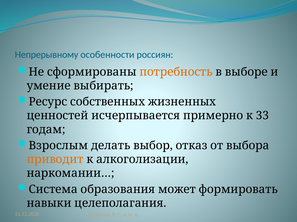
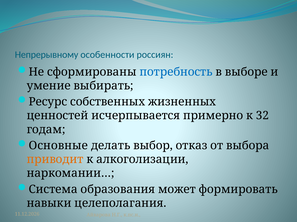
потребность colour: orange -> blue
33: 33 -> 32
Взрослым: Взрослым -> Основные
